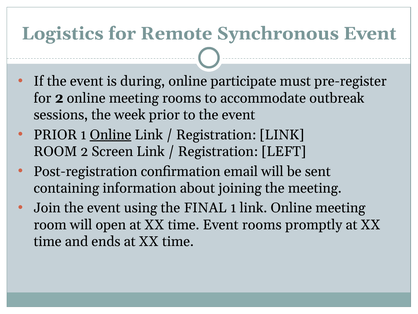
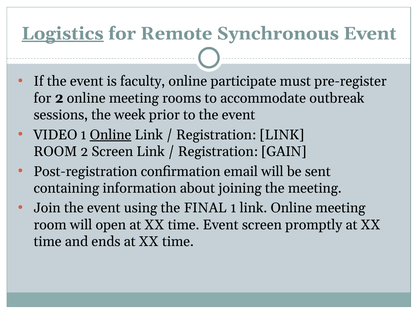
Logistics underline: none -> present
during: during -> faculty
PRIOR at (55, 135): PRIOR -> VIDEO
LEFT: LEFT -> GAIN
Event rooms: rooms -> screen
